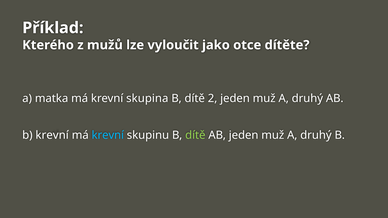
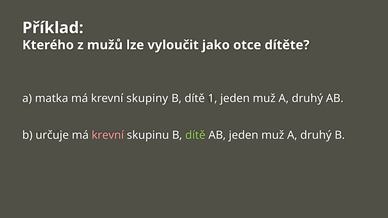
skupina: skupina -> skupiny
2: 2 -> 1
b krevní: krevní -> určuje
krevní at (108, 135) colour: light blue -> pink
